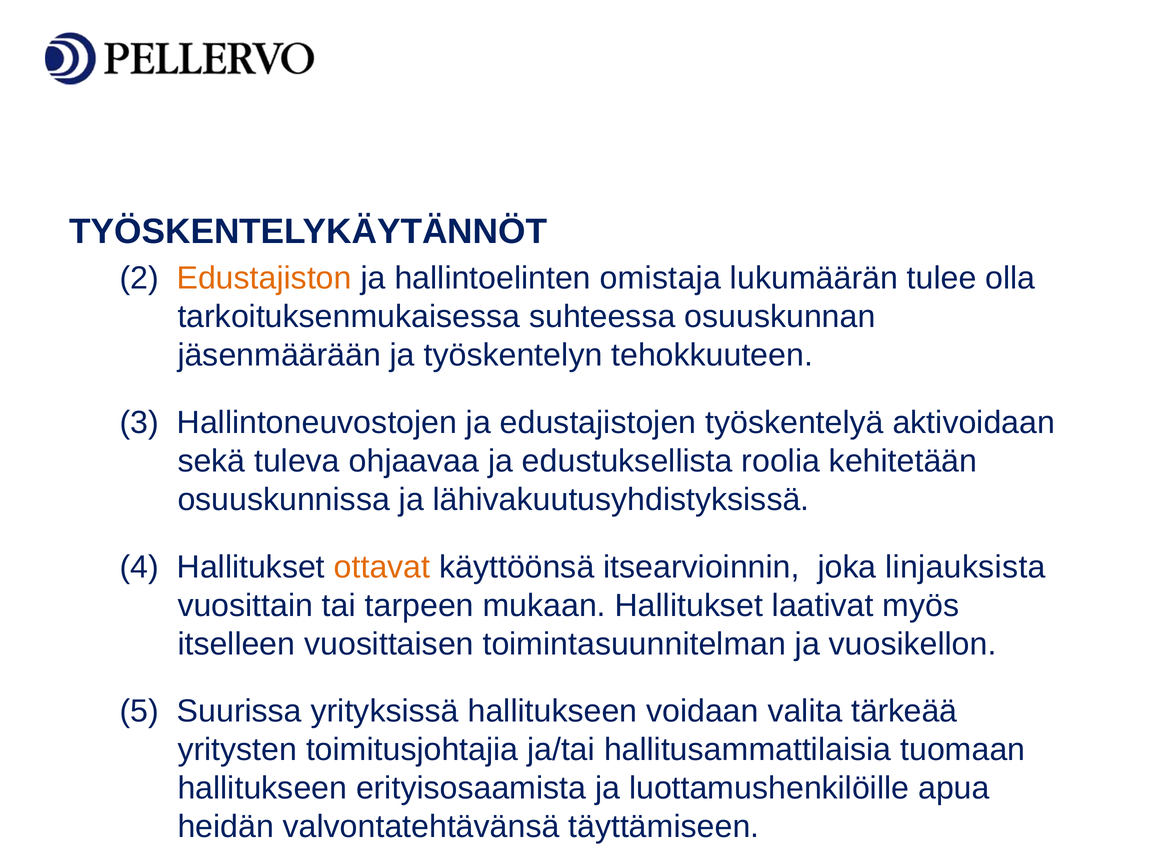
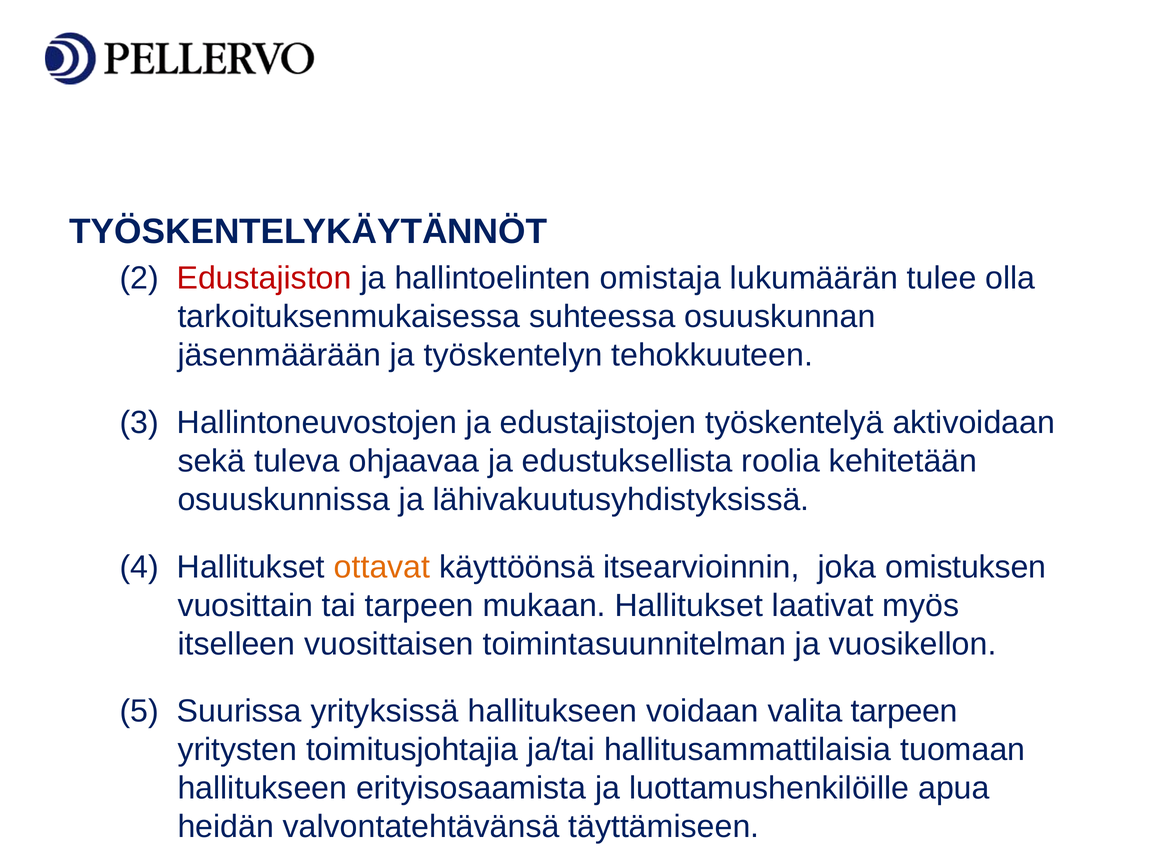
Edustajiston colour: orange -> red
linjauksista: linjauksista -> omistuksen
valita tärkeää: tärkeää -> tarpeen
